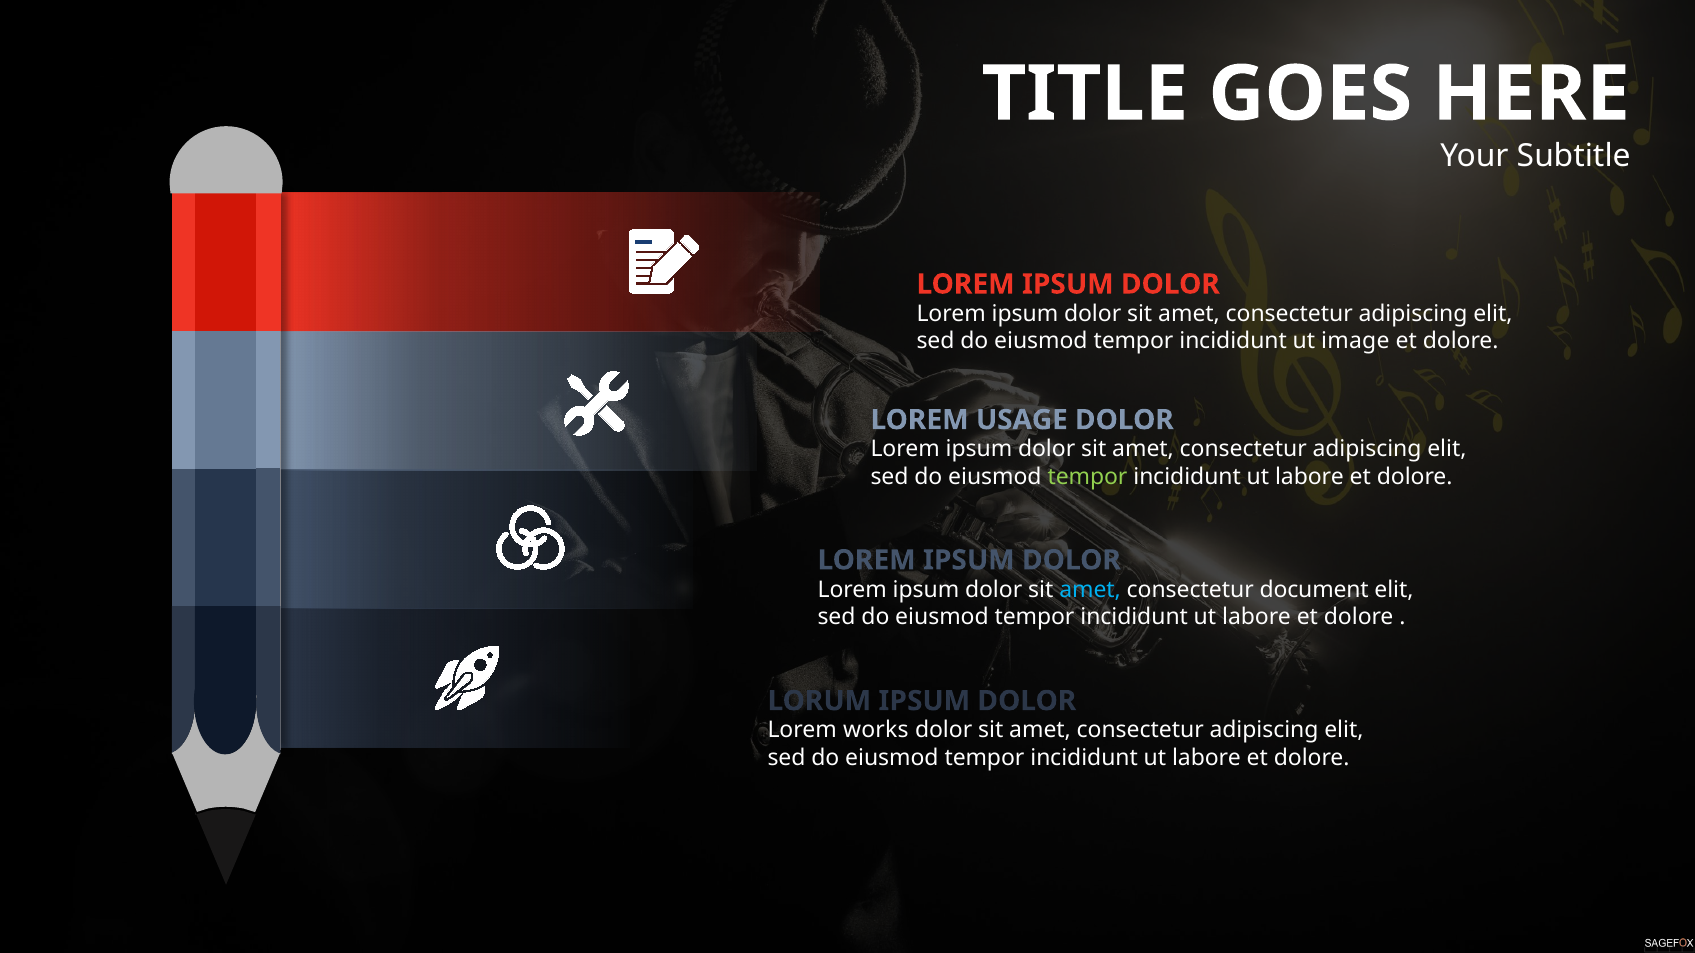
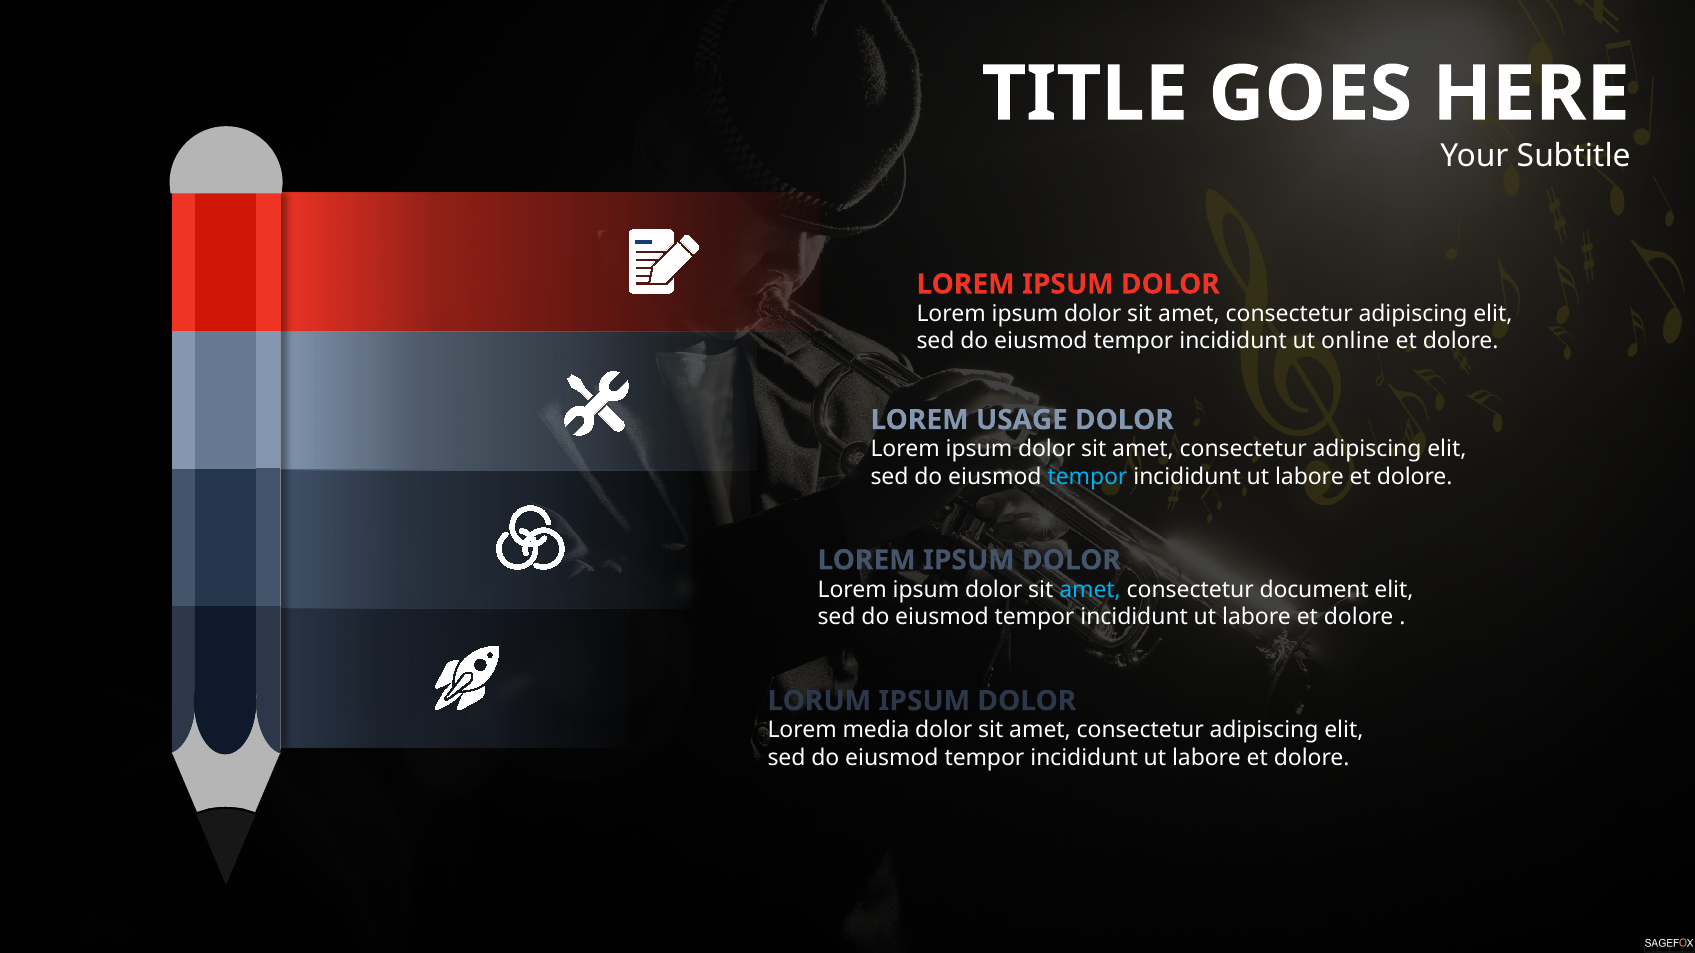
image: image -> online
tempor at (1088, 477) colour: light green -> light blue
works: works -> media
